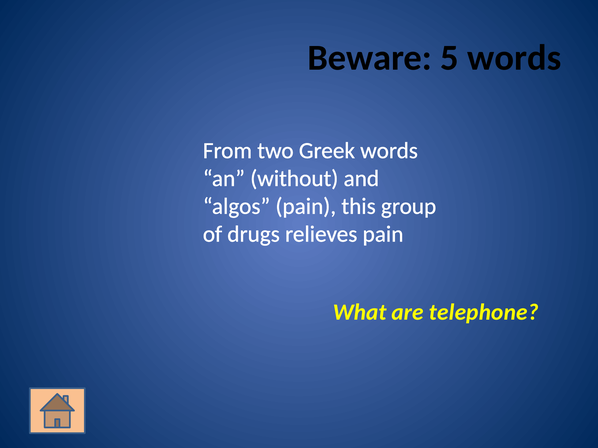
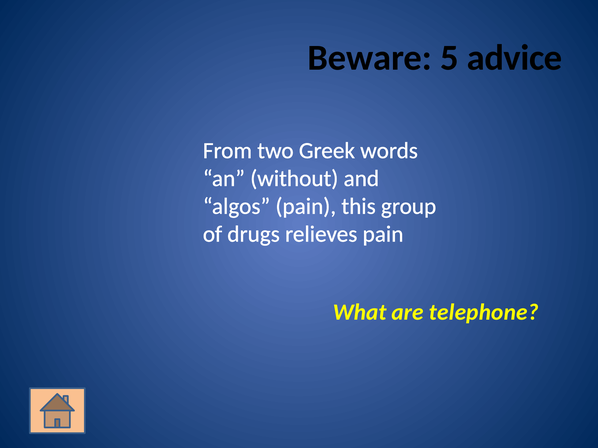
5 words: words -> advice
